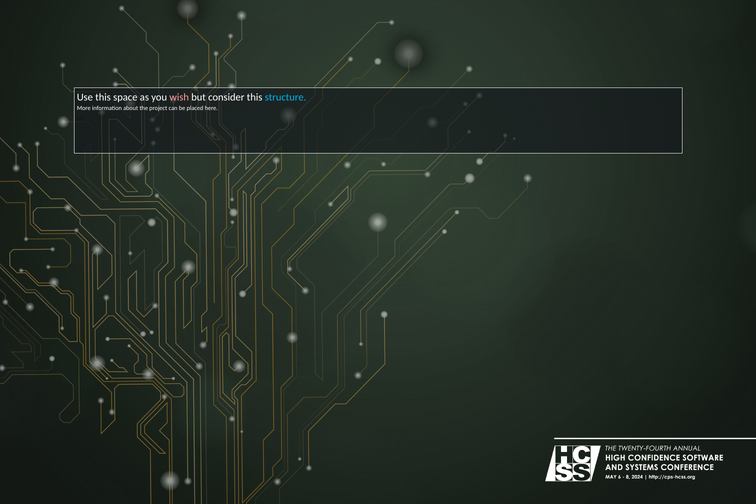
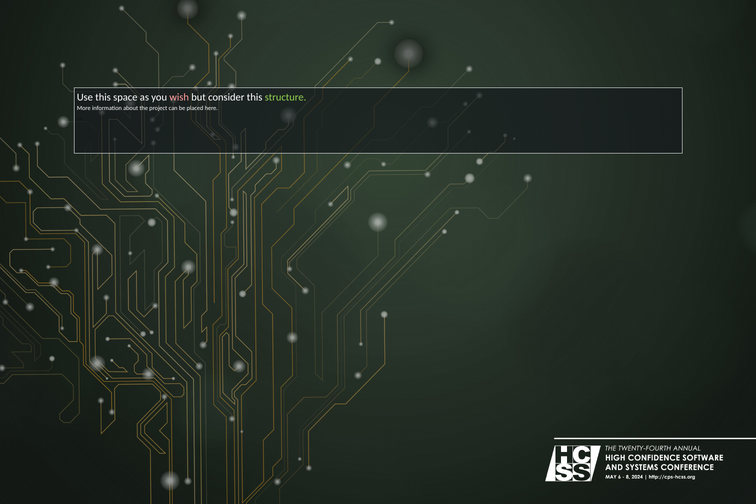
structure colour: light blue -> light green
